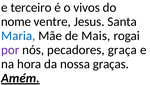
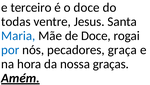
o vivos: vivos -> doce
nome: nome -> todas
de Mais: Mais -> Doce
por colour: purple -> blue
